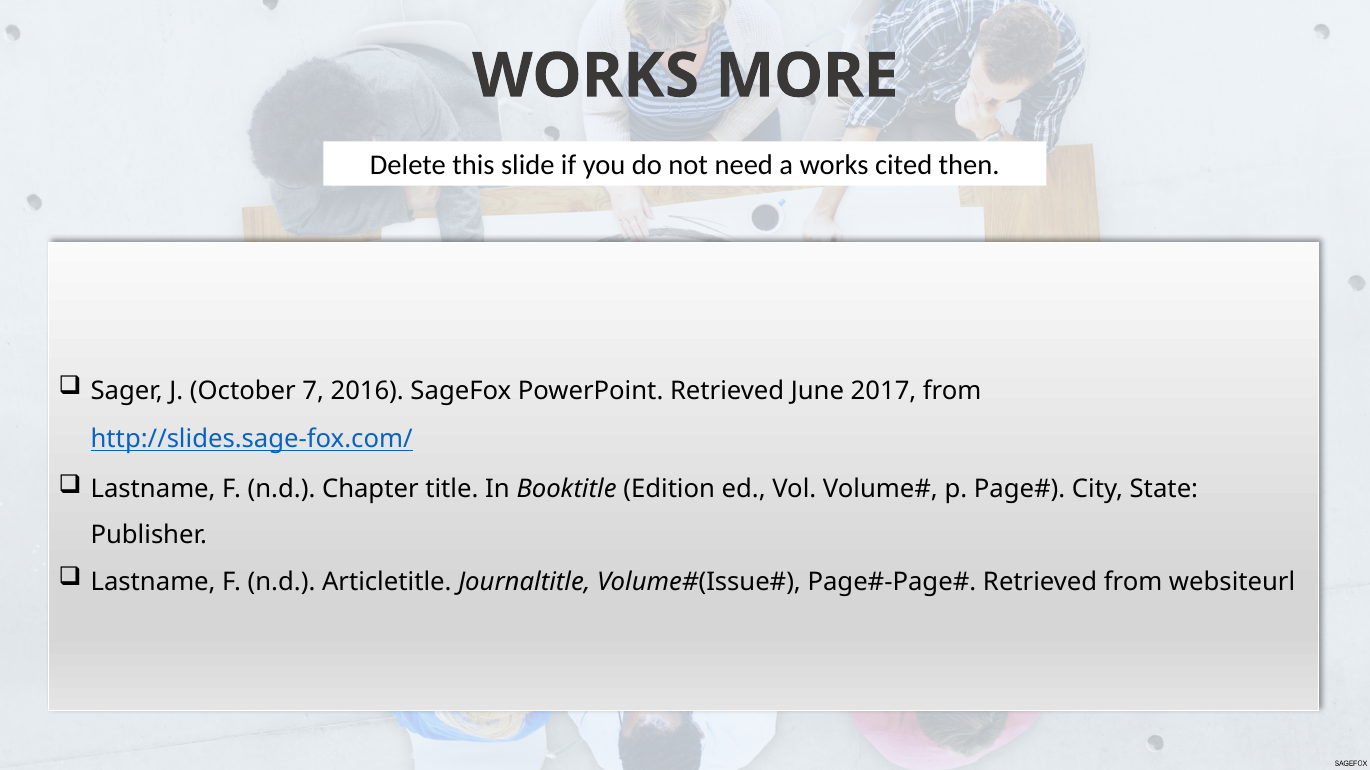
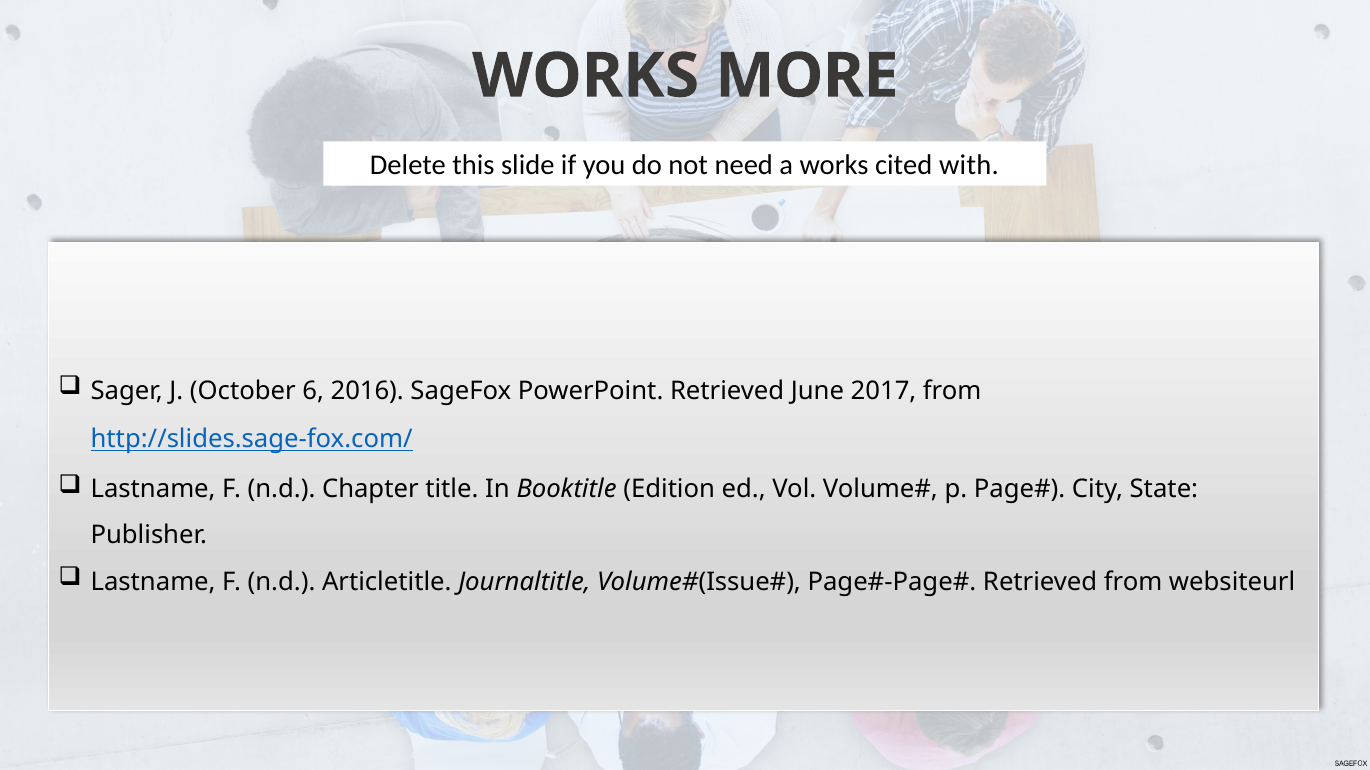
then: then -> with
7: 7 -> 6
